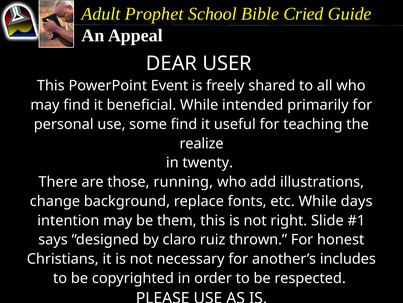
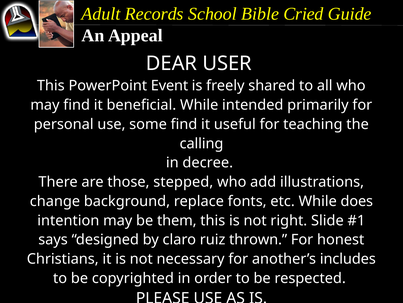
Prophet: Prophet -> Records
realize: realize -> calling
twenty: twenty -> decree
running: running -> stepped
days: days -> does
